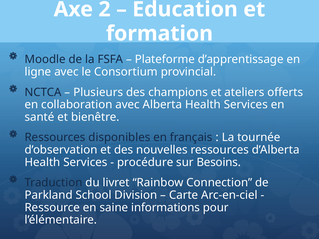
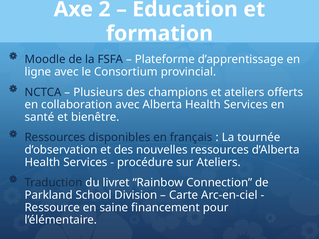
sur Besoins: Besoins -> Ateliers
informations: informations -> financement
